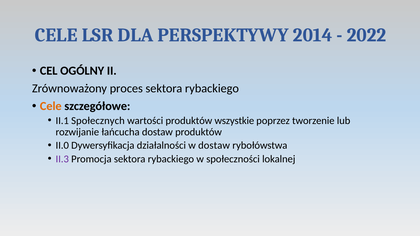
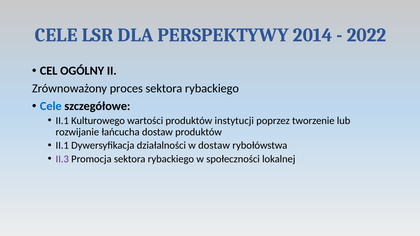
Cele at (51, 106) colour: orange -> blue
Społecznych: Społecznych -> Kulturowego
wszystkie: wszystkie -> instytucji
II.0 at (62, 146): II.0 -> II.1
